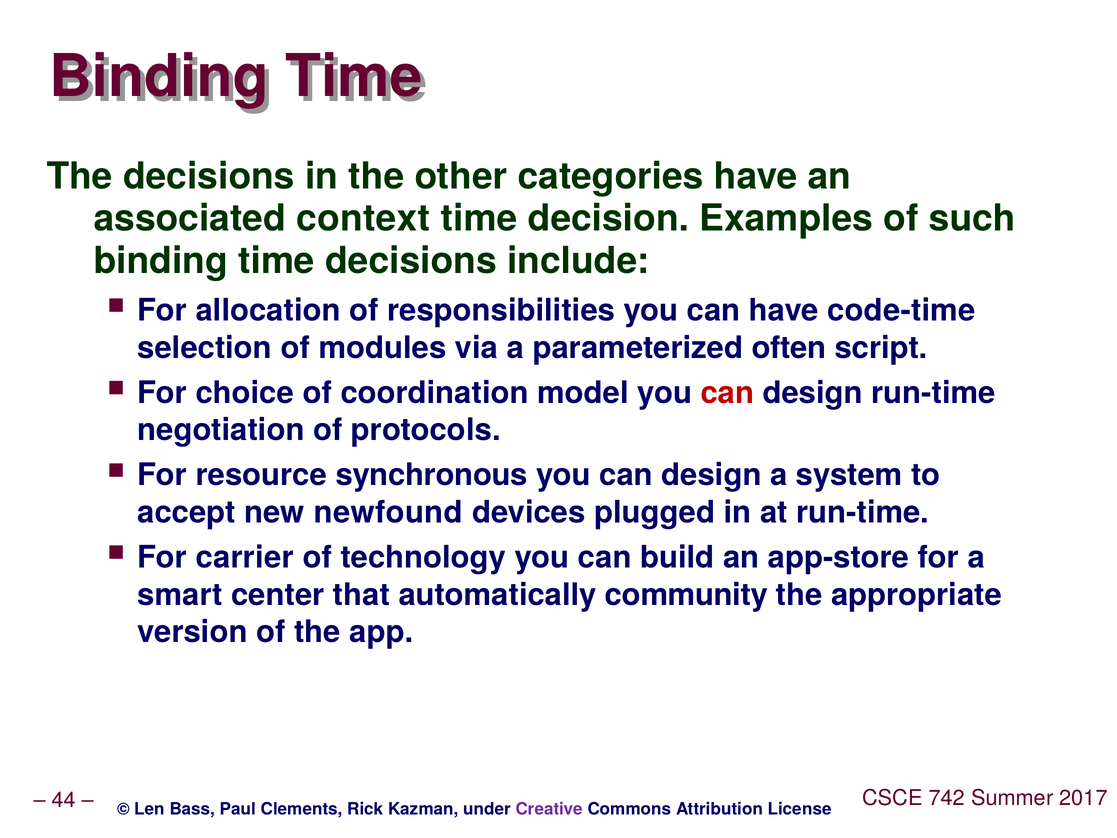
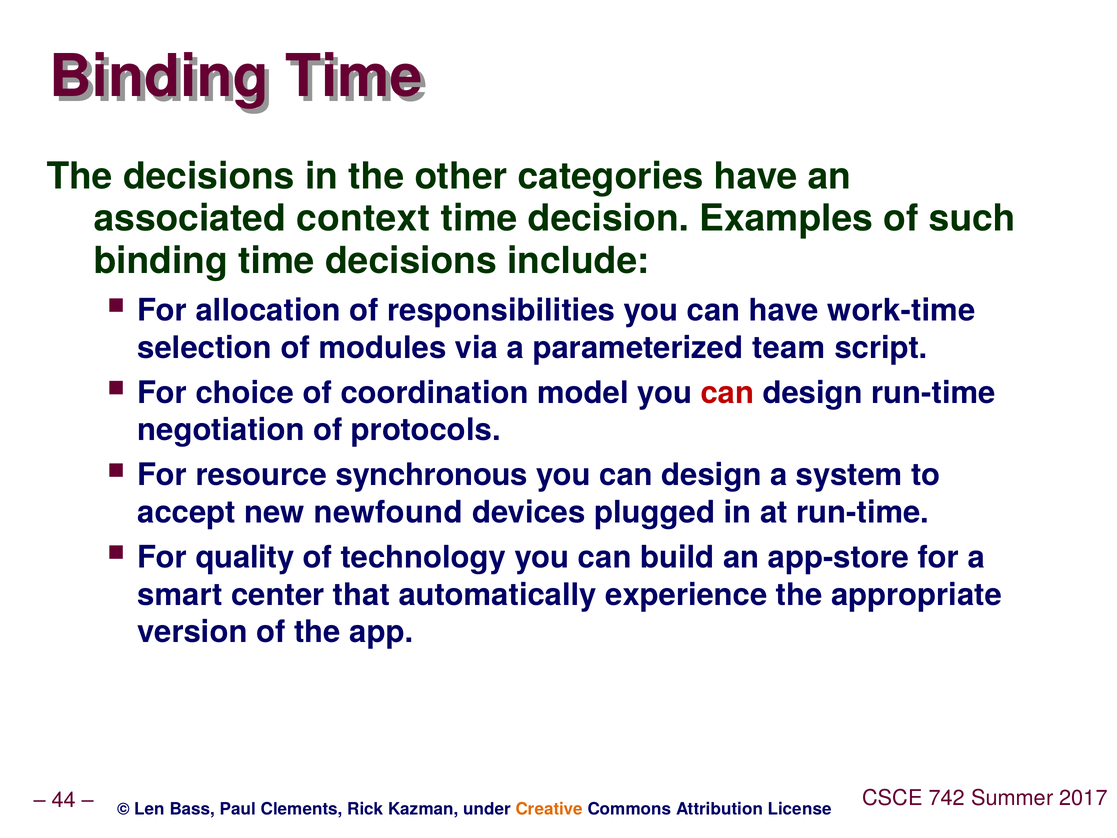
code-time: code-time -> work-time
often: often -> team
carrier: carrier -> quality
community: community -> experience
Creative colour: purple -> orange
